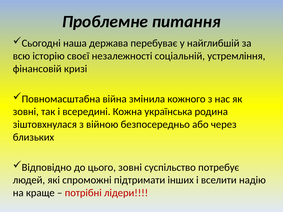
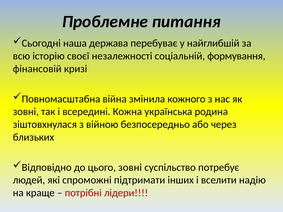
устремління: устремління -> формування
